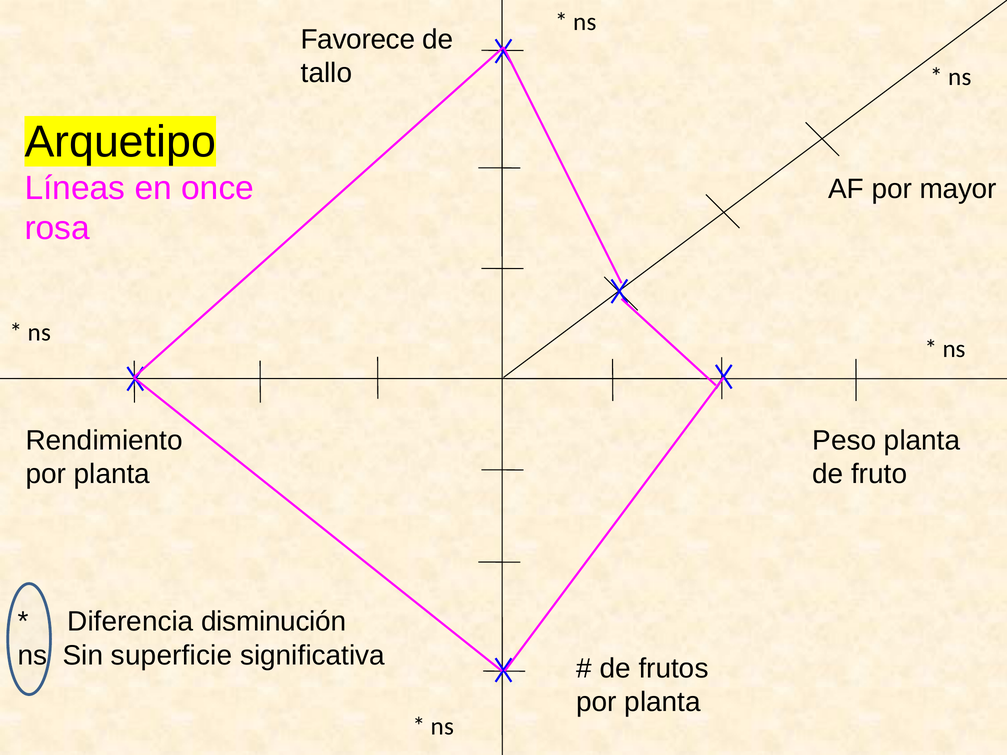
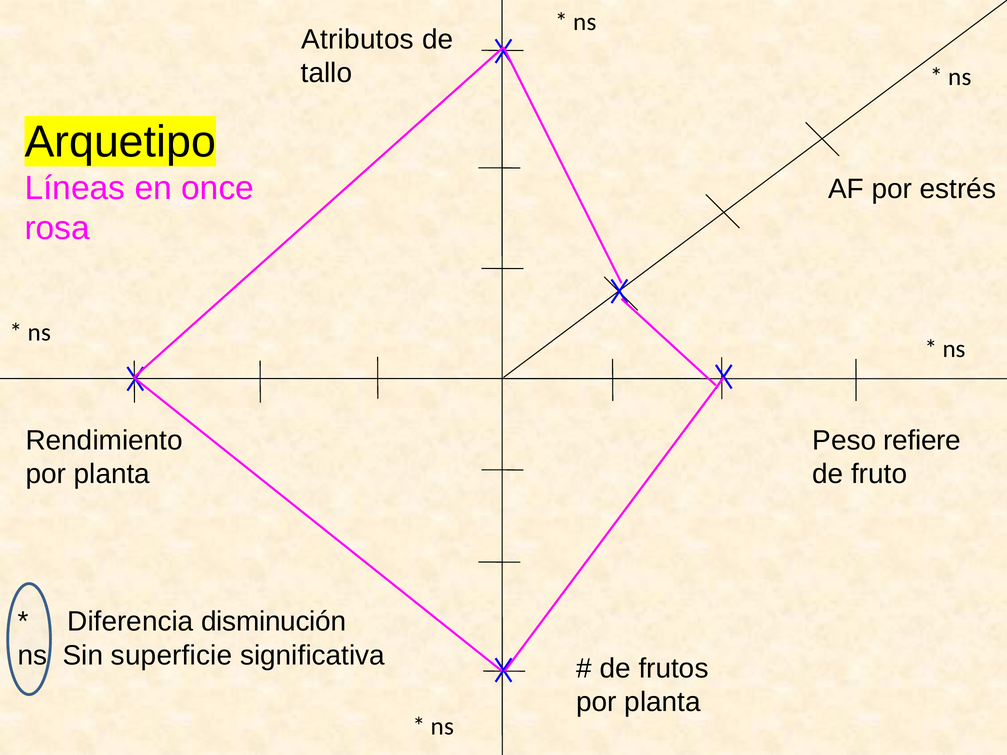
Favorece: Favorece -> Atributos
mayor: mayor -> estrés
Peso planta: planta -> refiere
